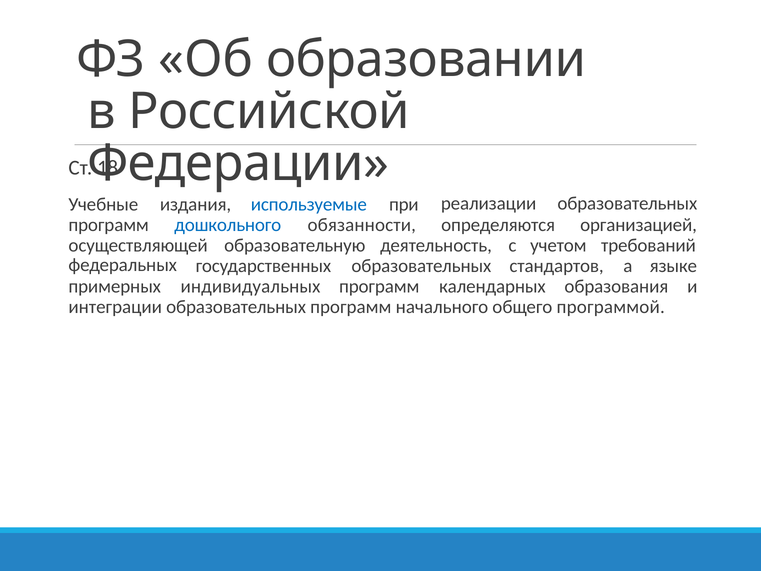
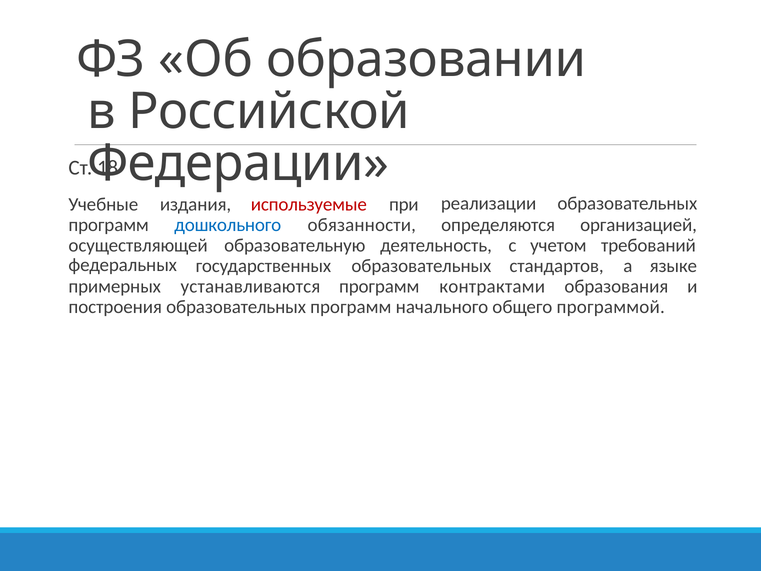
используемые colour: blue -> red
индивидуальных: индивидуальных -> устанавливаются
календарных: календарных -> контрактами
интеграции: интеграции -> построения
